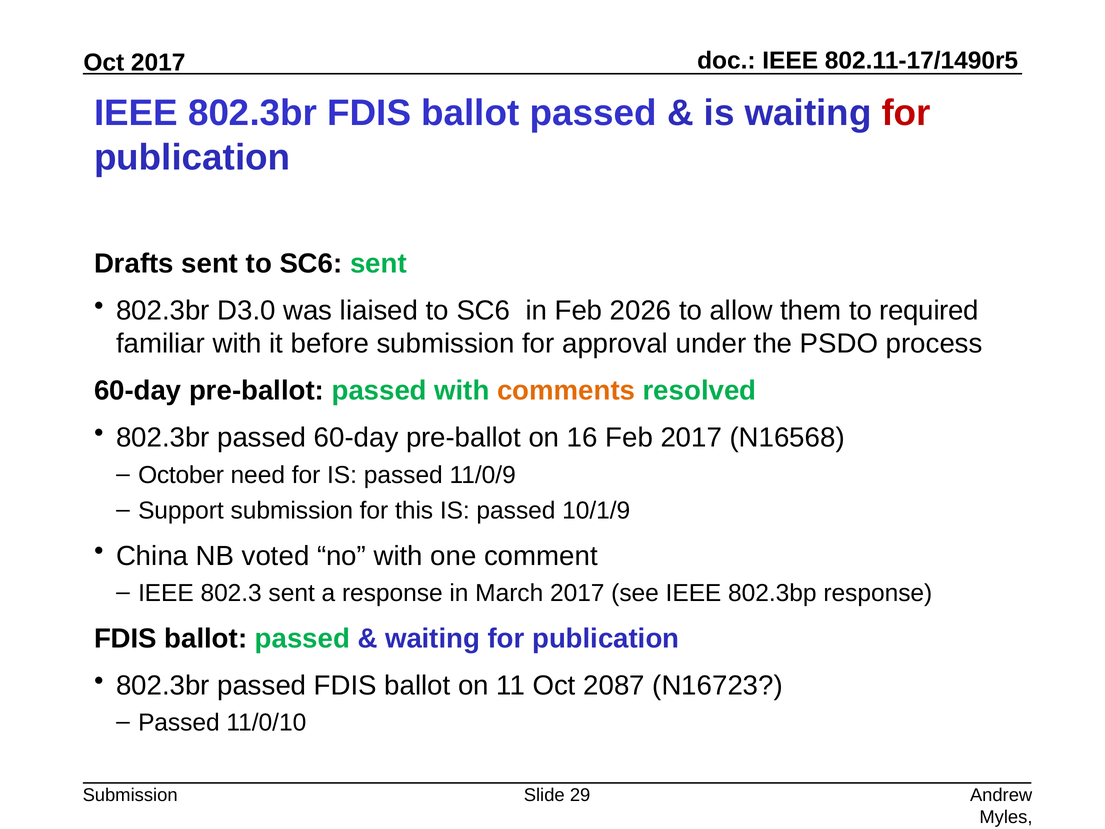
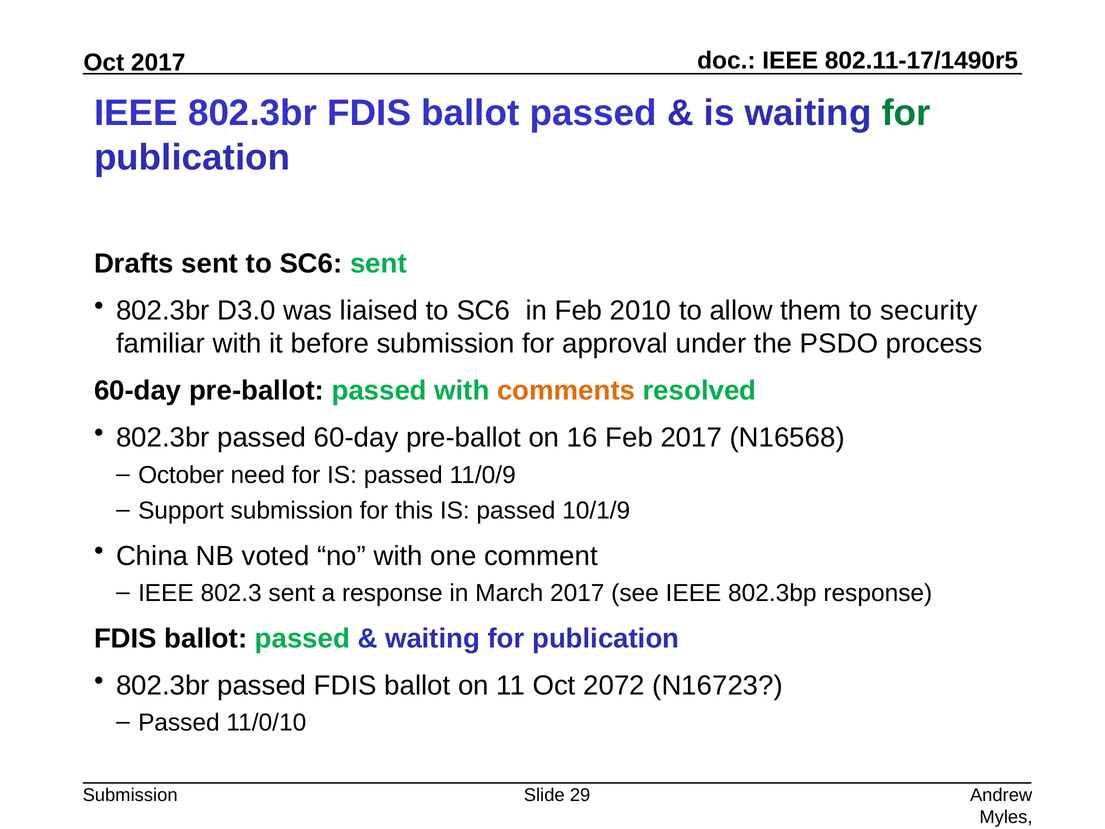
for at (906, 113) colour: red -> green
2026: 2026 -> 2010
required: required -> security
2087: 2087 -> 2072
